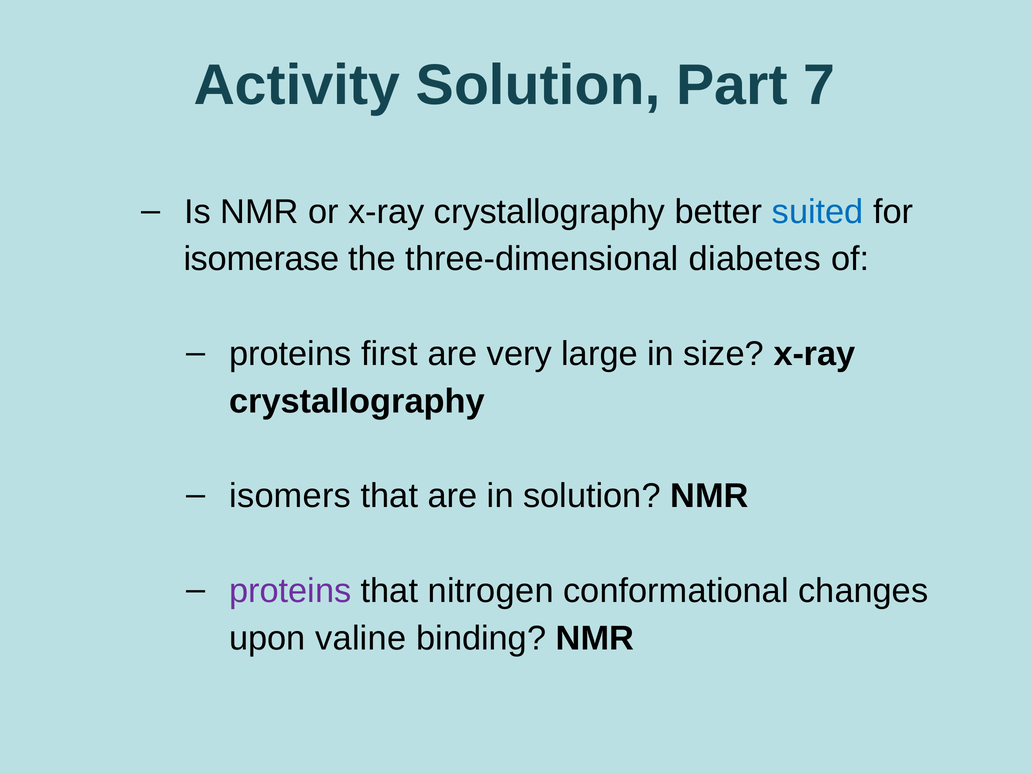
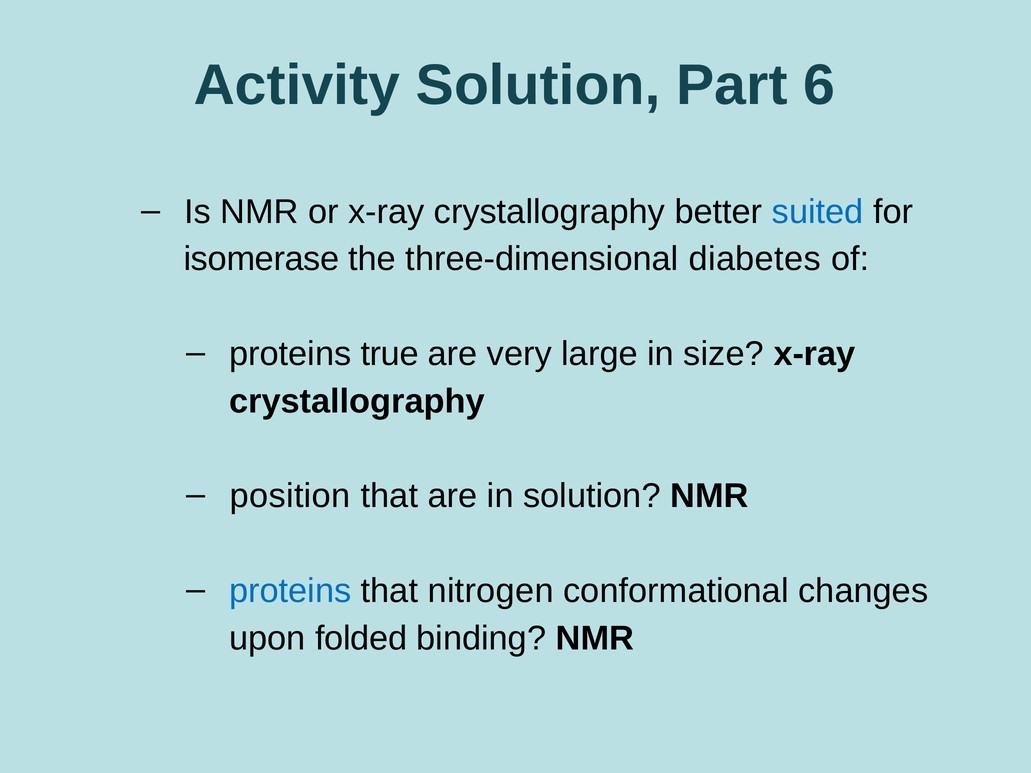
7: 7 -> 6
first: first -> true
isomers: isomers -> position
proteins at (290, 591) colour: purple -> blue
valine: valine -> folded
